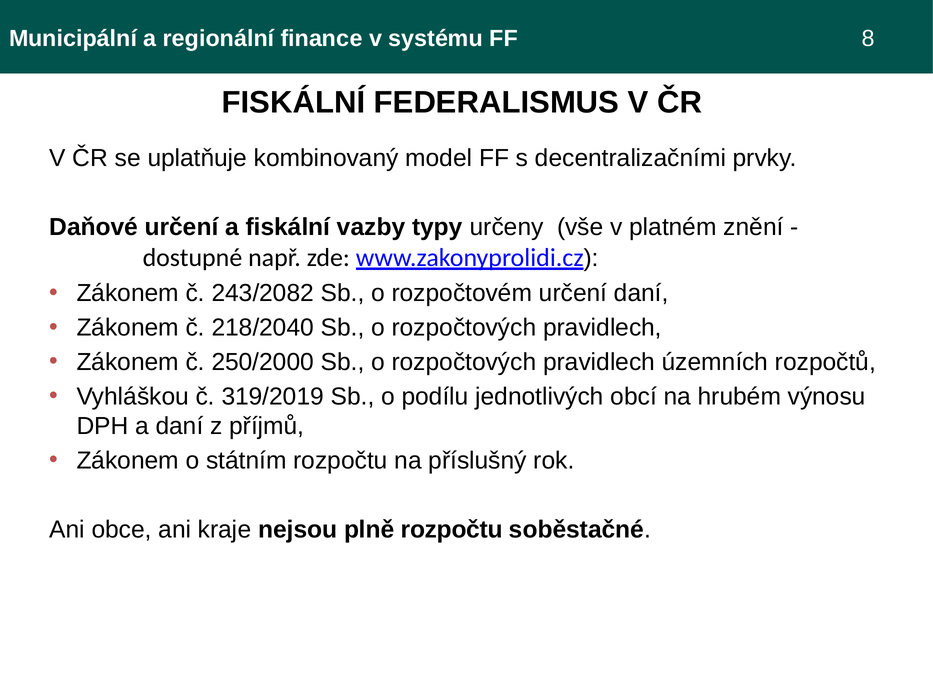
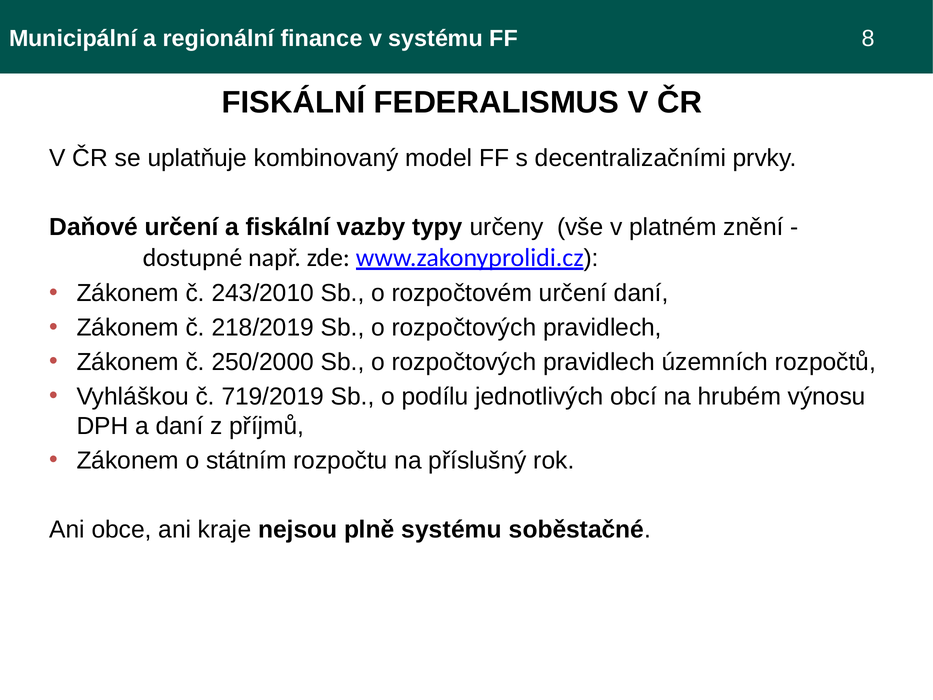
243/2082: 243/2082 -> 243/2010
218/2040: 218/2040 -> 218/2019
319/2019: 319/2019 -> 719/2019
plně rozpočtu: rozpočtu -> systému
